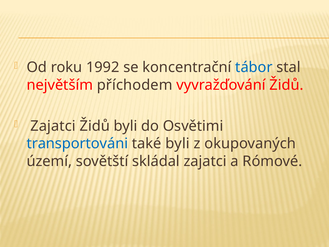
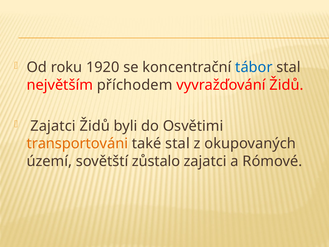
1992: 1992 -> 1920
transportováni colour: blue -> orange
také byli: byli -> stal
skládal: skládal -> zůstalo
